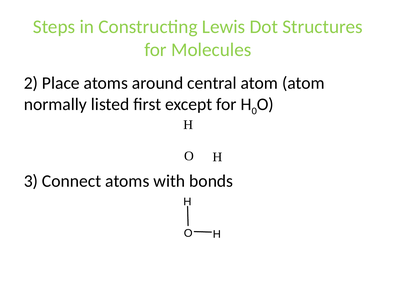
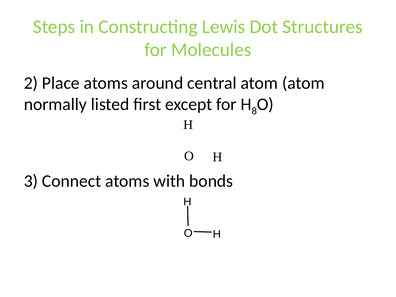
0: 0 -> 8
